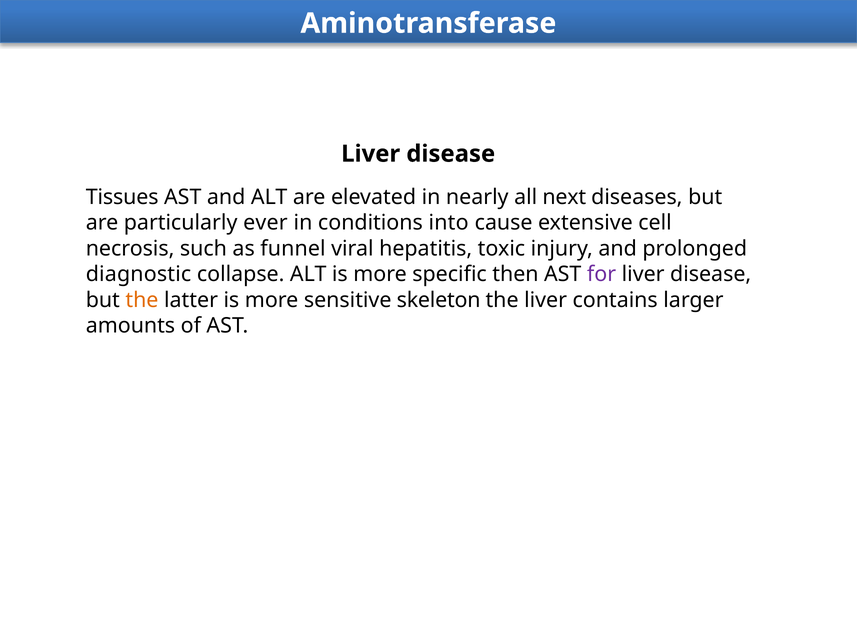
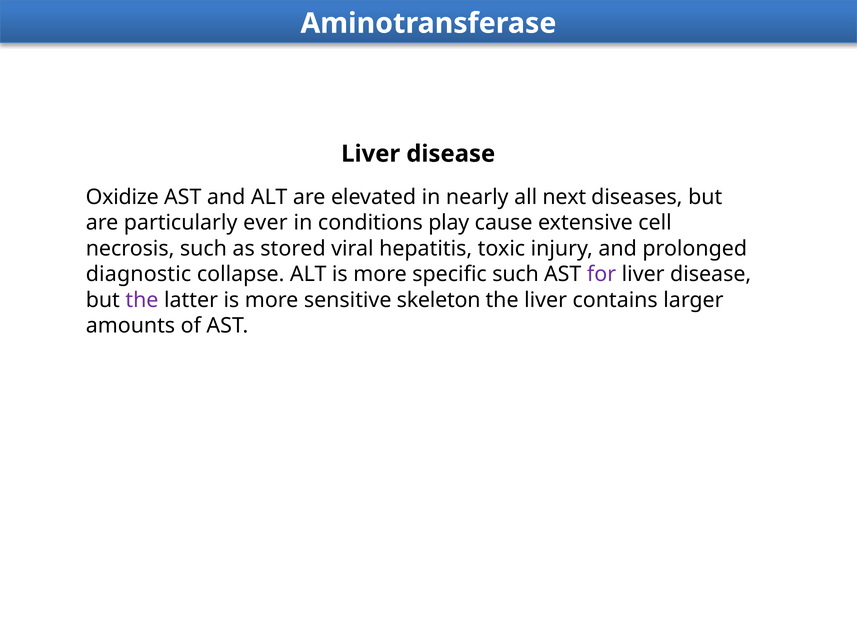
Tissues: Tissues -> Oxidize
into: into -> play
funnel: funnel -> stored
specific then: then -> such
the at (142, 300) colour: orange -> purple
